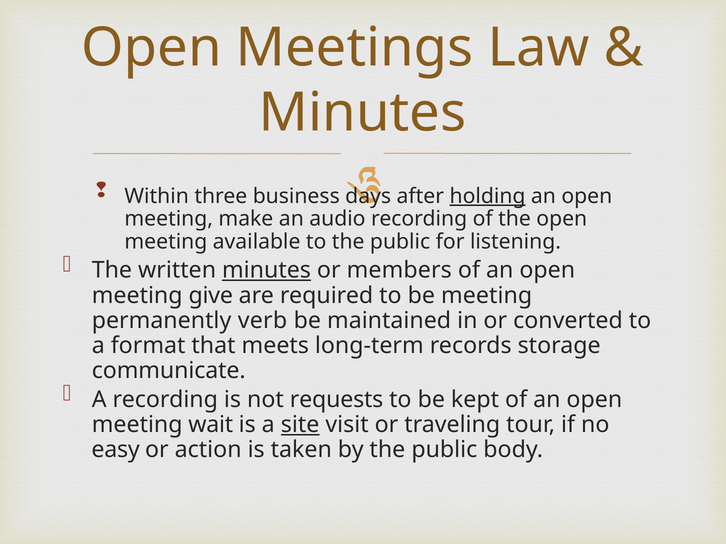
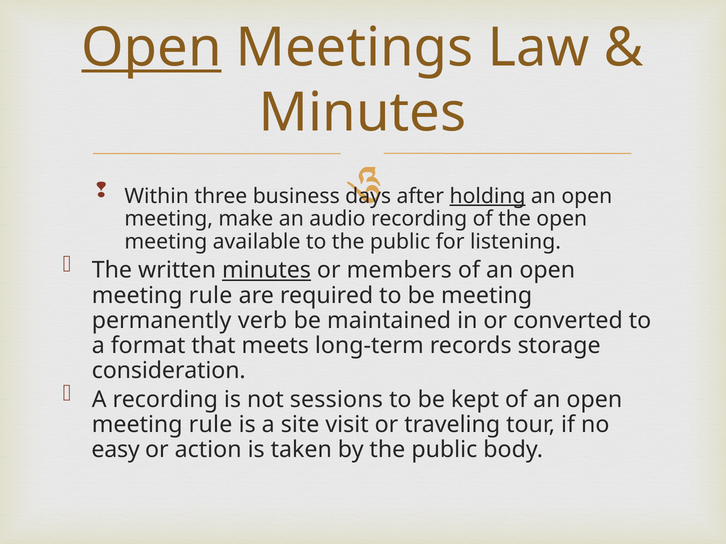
Open at (152, 48) underline: none -> present
give at (211, 296): give -> rule
communicate: communicate -> consideration
requests: requests -> sessions
wait at (211, 425): wait -> rule
site underline: present -> none
